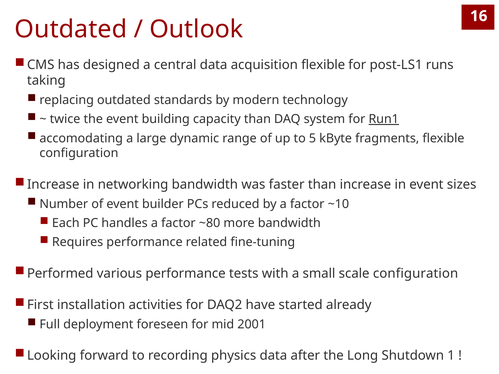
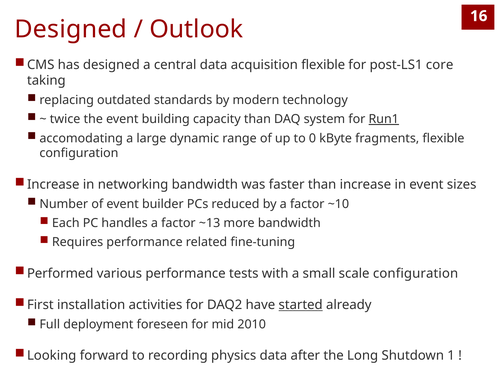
Outdated at (71, 29): Outdated -> Designed
runs: runs -> core
5: 5 -> 0
~80: ~80 -> ~13
started underline: none -> present
2001: 2001 -> 2010
